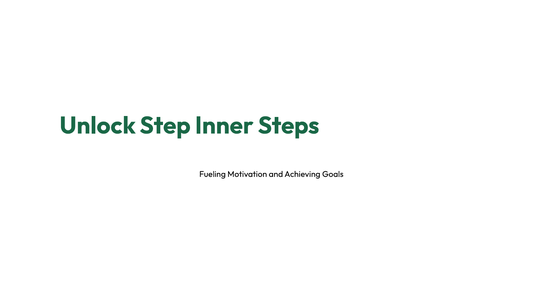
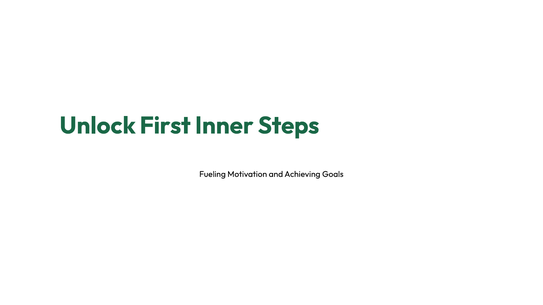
Step: Step -> First
